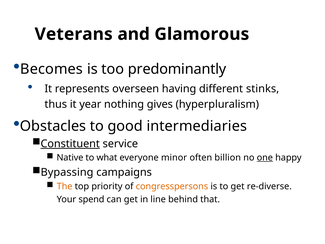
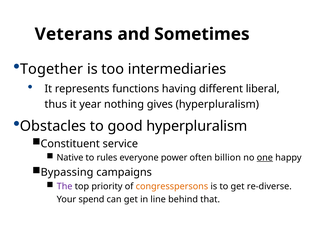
Glamorous: Glamorous -> Sometimes
Becomes: Becomes -> Together
predominantly: predominantly -> intermediaries
overseen: overseen -> functions
stinks: stinks -> liberal
good intermediaries: intermediaries -> hyperpluralism
Constituent underline: present -> none
what: what -> rules
minor: minor -> power
The colour: orange -> purple
